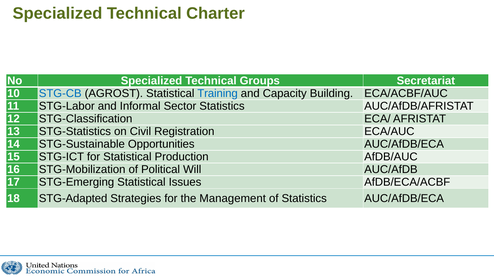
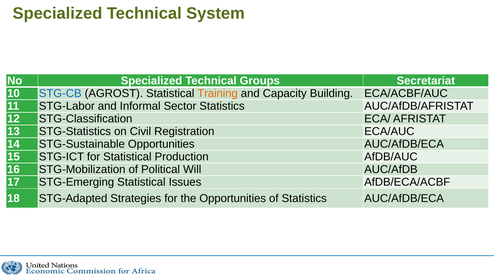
Charter: Charter -> System
Training colour: blue -> orange
the Management: Management -> Opportunities
